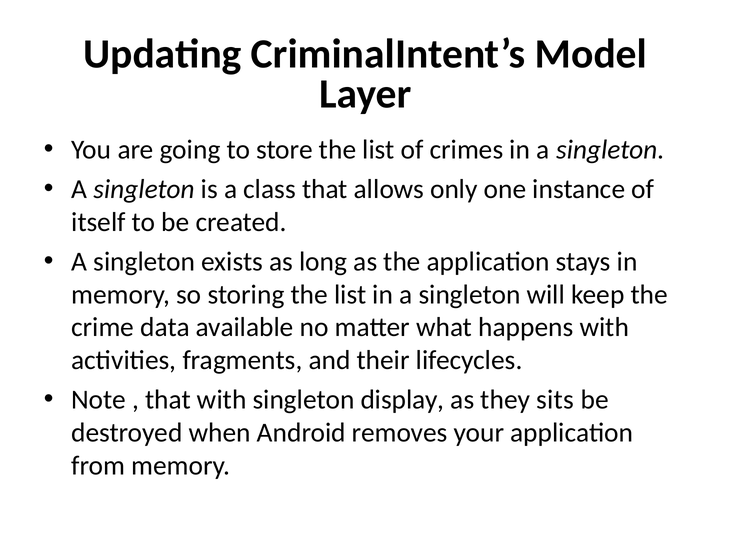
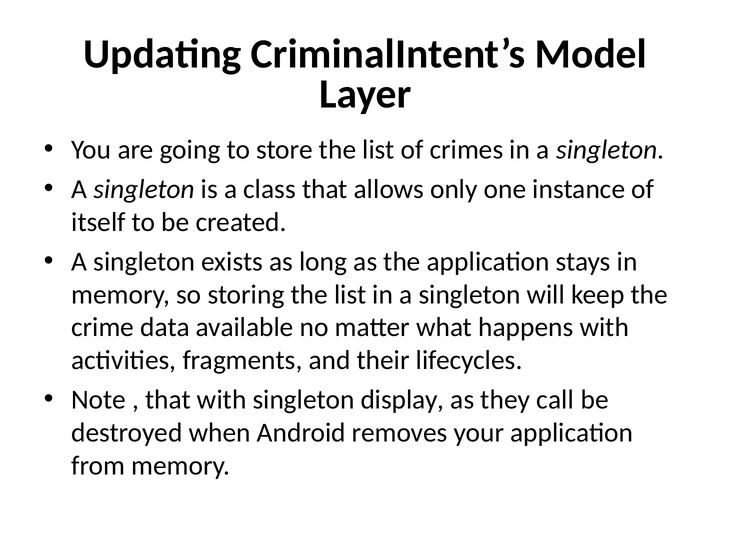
sits: sits -> call
